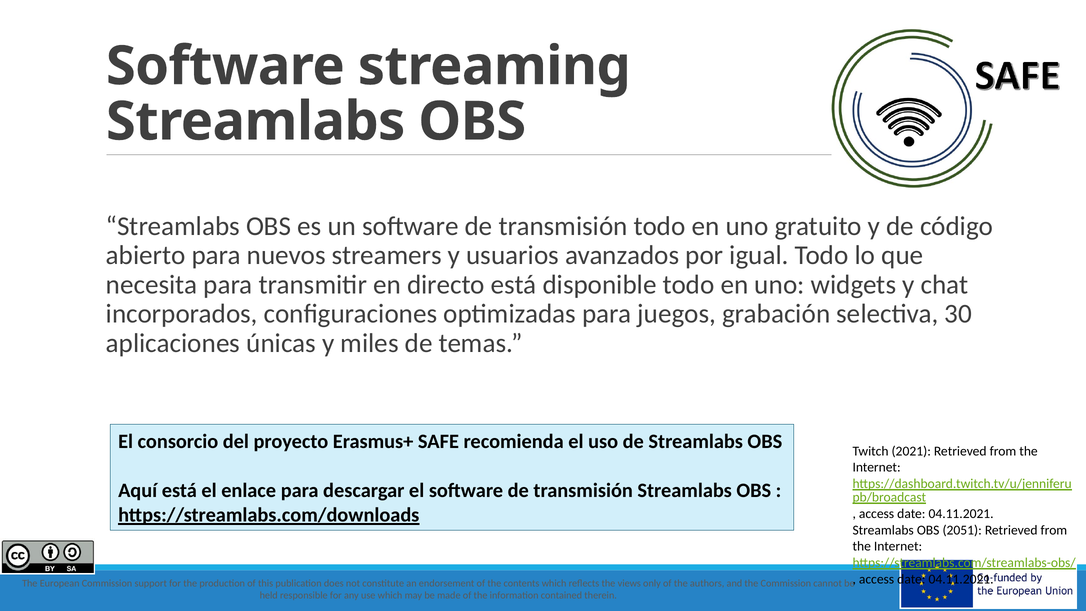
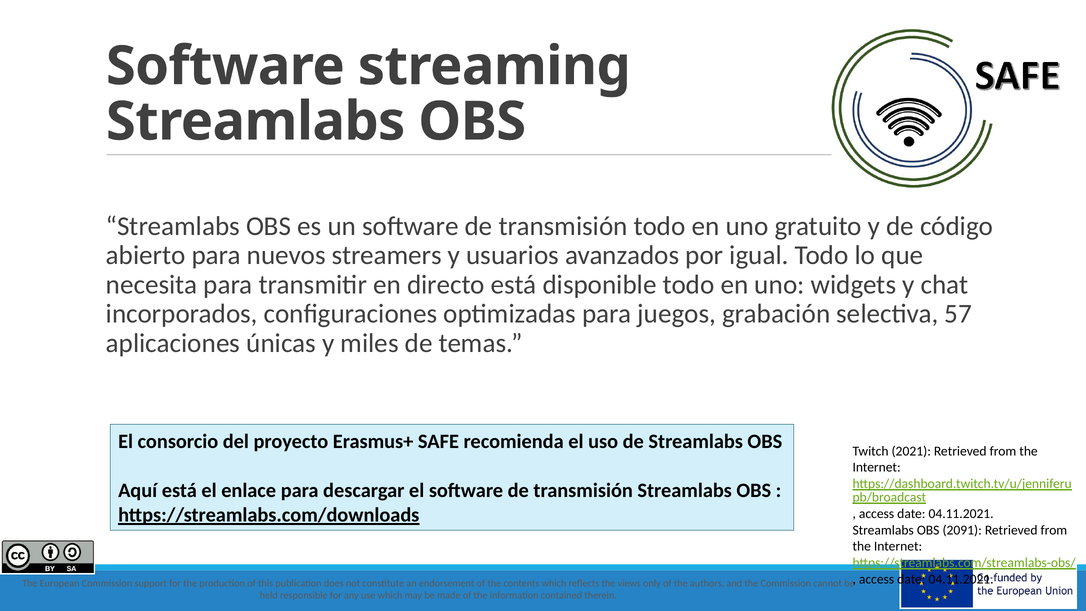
30: 30 -> 57
2051: 2051 -> 2091
